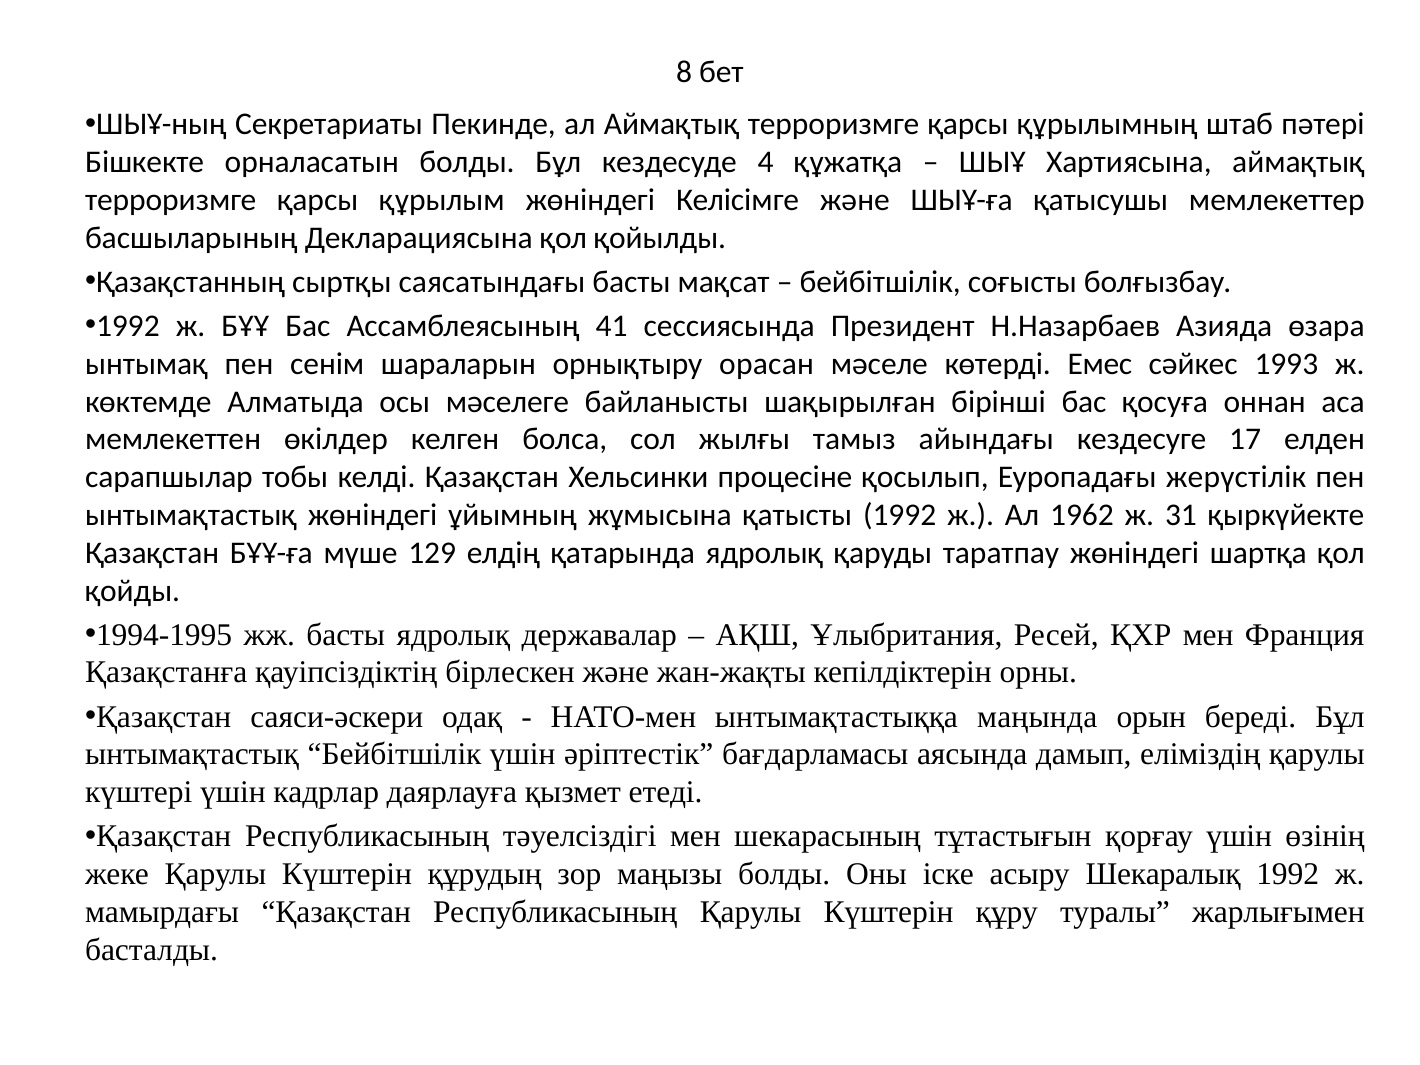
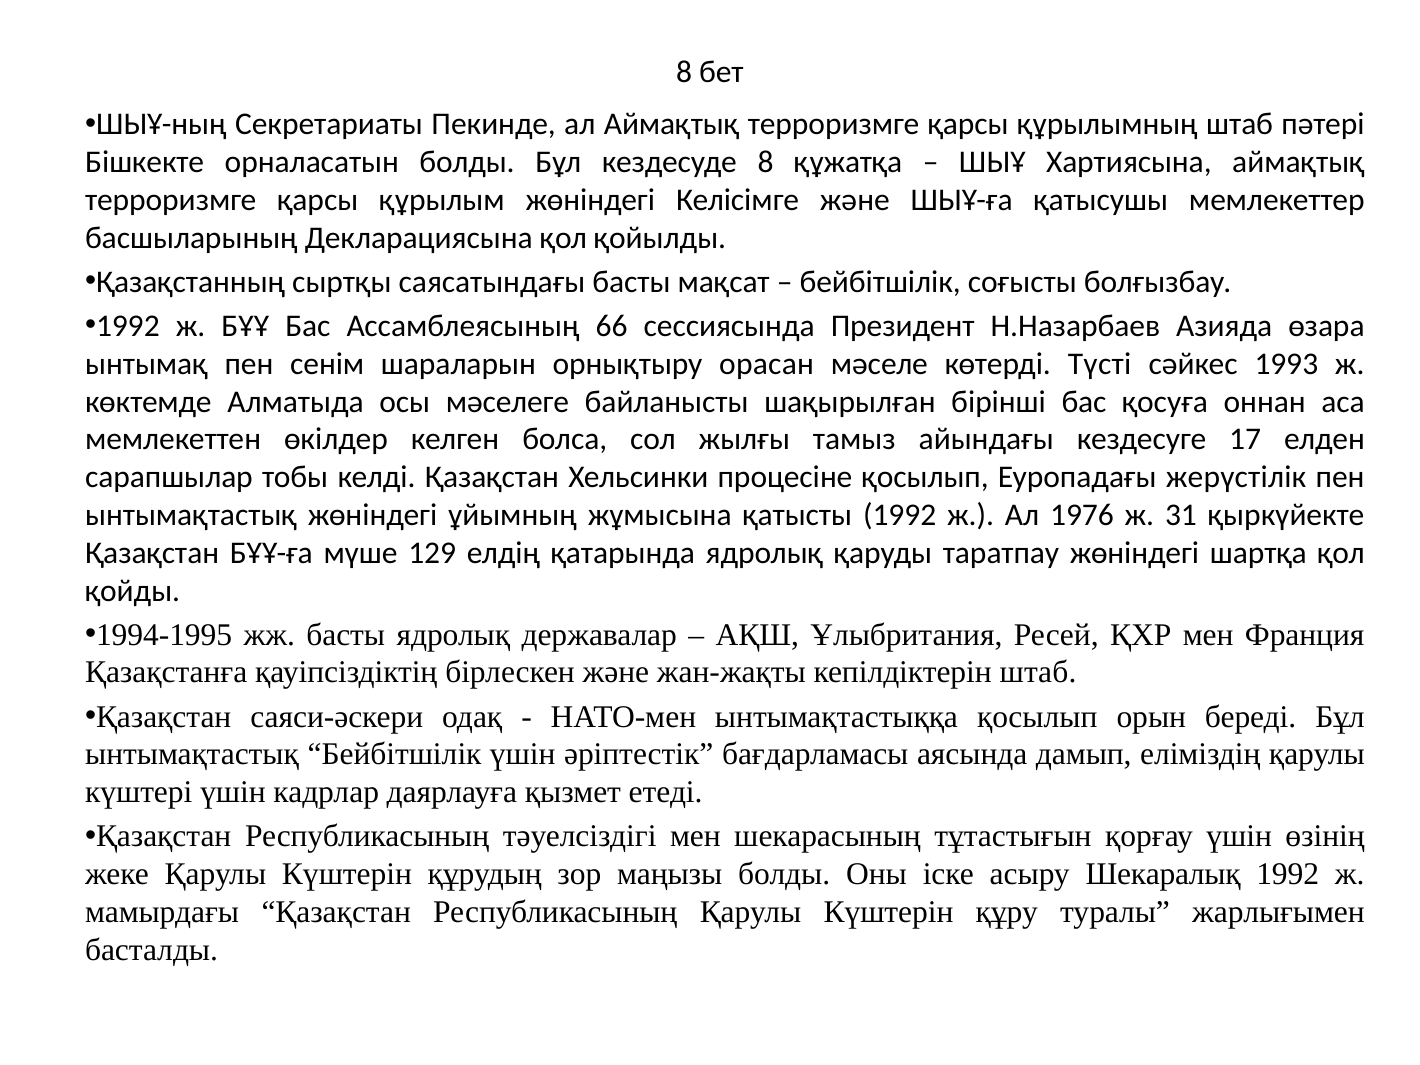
кездесуде 4: 4 -> 8
41: 41 -> 66
Емес: Емес -> Түсті
1962: 1962 -> 1976
кепілдіктерін орны: орны -> штаб
ынтымақтастыққа маңында: маңында -> қосылып
